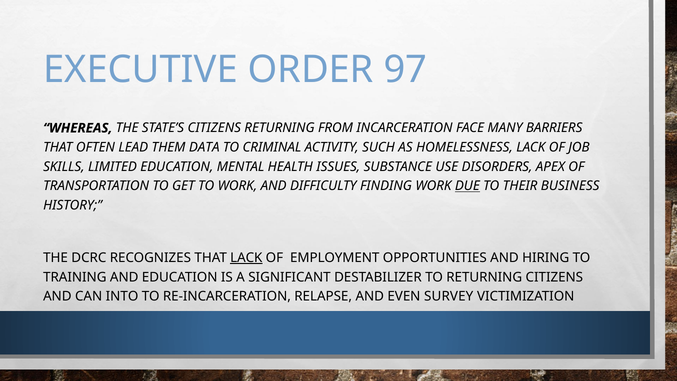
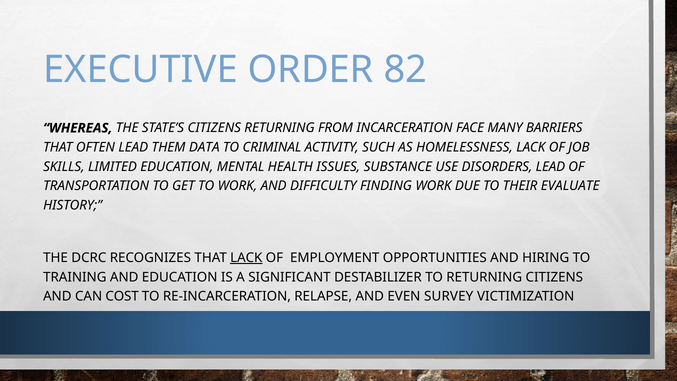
97: 97 -> 82
DISORDERS APEX: APEX -> LEAD
DUE underline: present -> none
BUSINESS: BUSINESS -> EVALUATE
INTO: INTO -> COST
